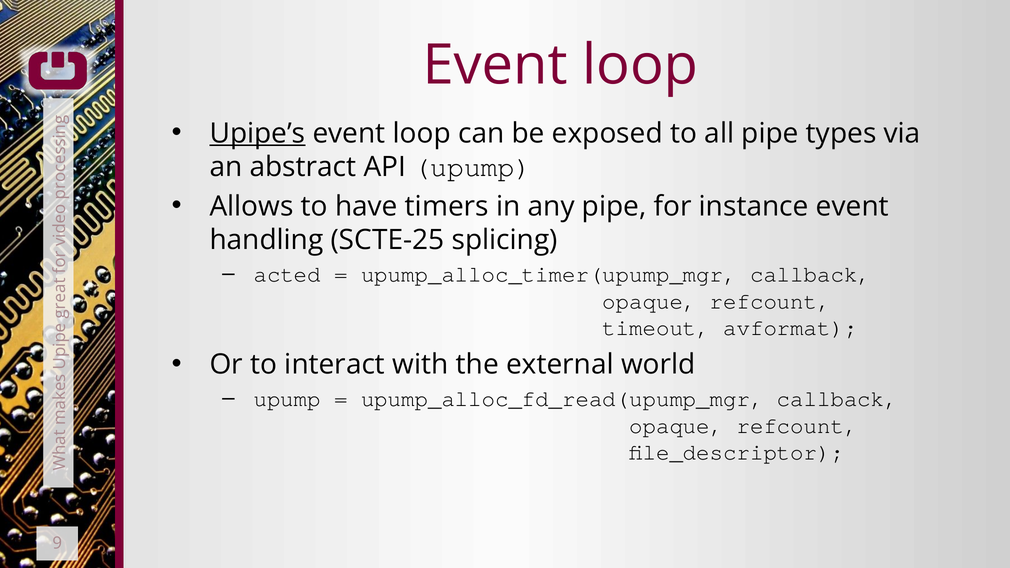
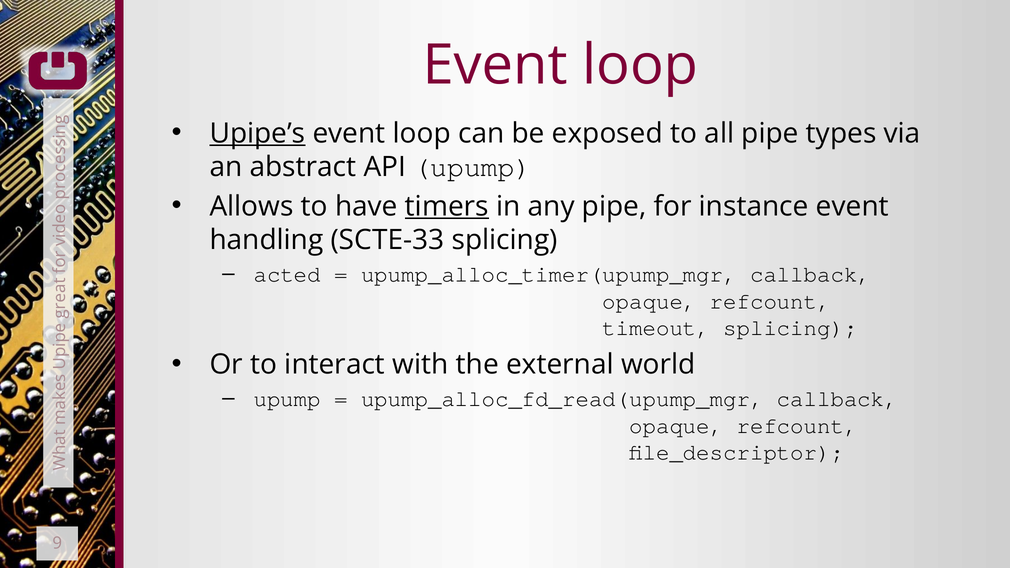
timers underline: none -> present
SCTE-25: SCTE-25 -> SCTE-33
timeout avformat: avformat -> splicing
